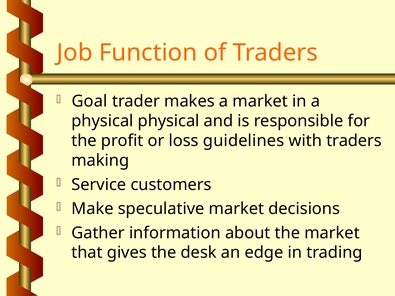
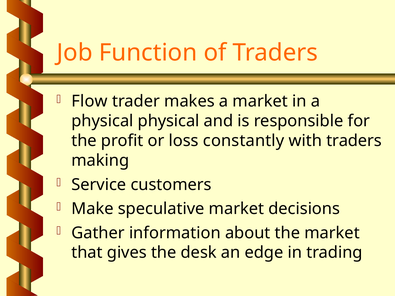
Goal: Goal -> Flow
guidelines: guidelines -> constantly
